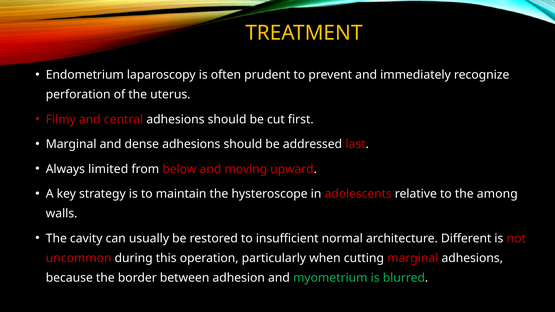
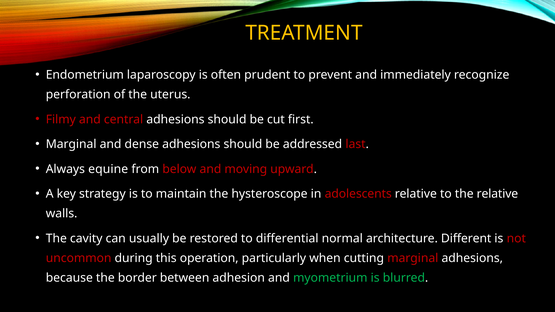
limited: limited -> equine
the among: among -> relative
insufficient: insufficient -> differential
